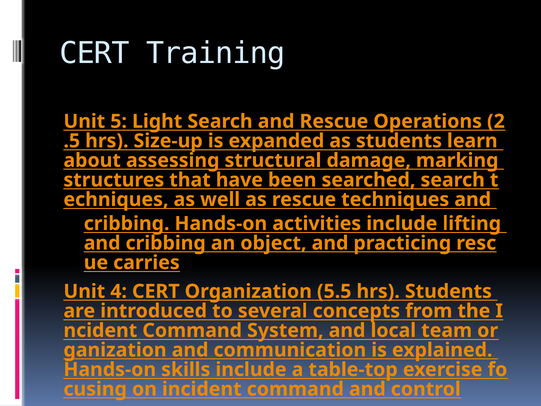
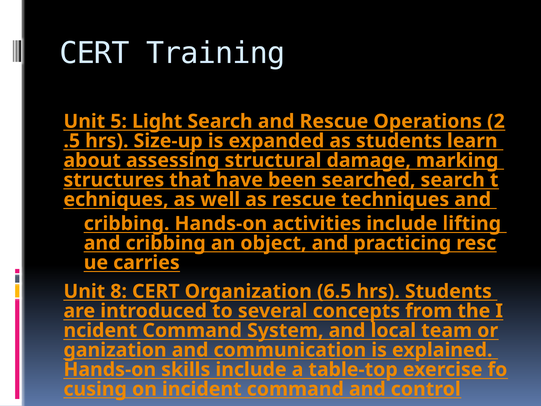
4 at (119, 291): 4 -> 8
5.5: 5.5 -> 6.5
